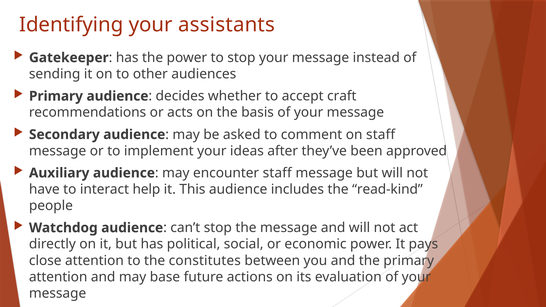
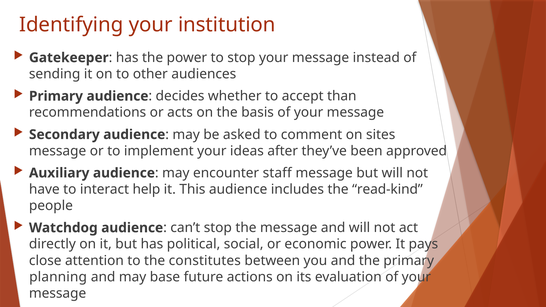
assistants: assistants -> institution
craft: craft -> than
on staff: staff -> sites
attention at (58, 277): attention -> planning
